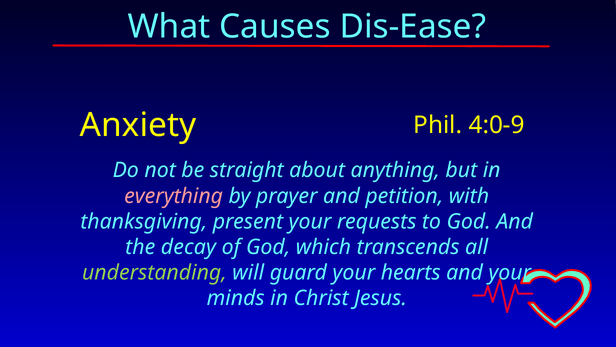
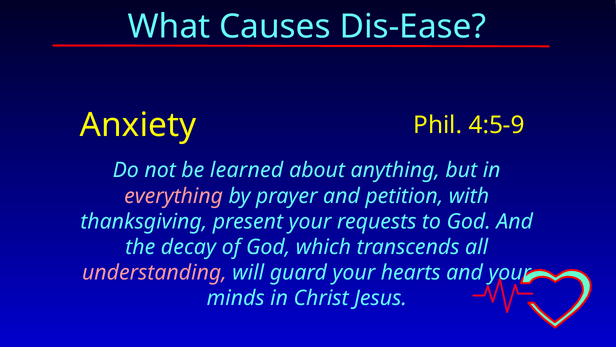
4:0-9: 4:0-9 -> 4:5-9
straight: straight -> learned
understanding colour: light green -> pink
